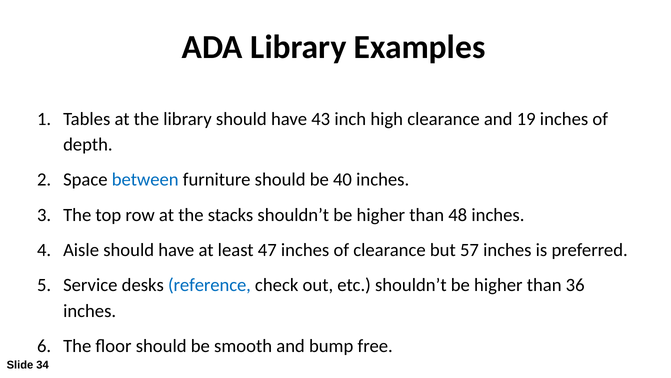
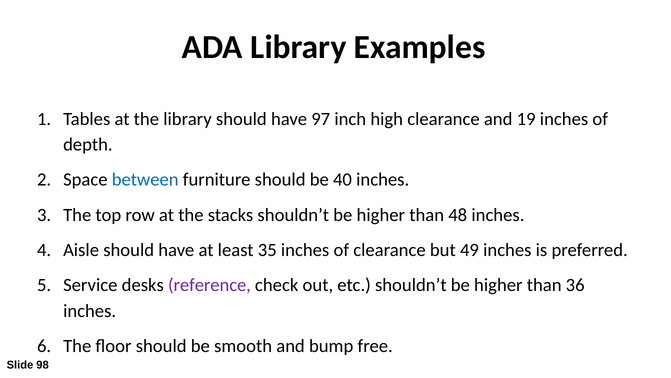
43: 43 -> 97
47: 47 -> 35
57: 57 -> 49
reference colour: blue -> purple
34: 34 -> 98
